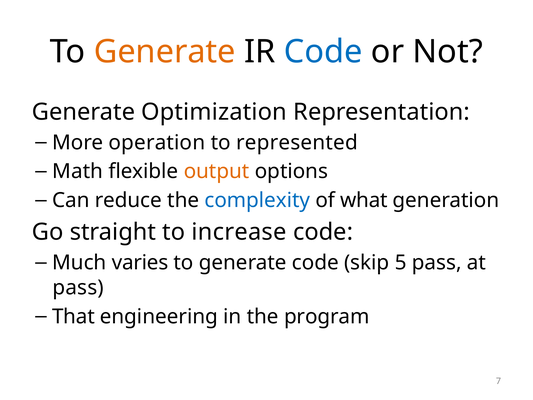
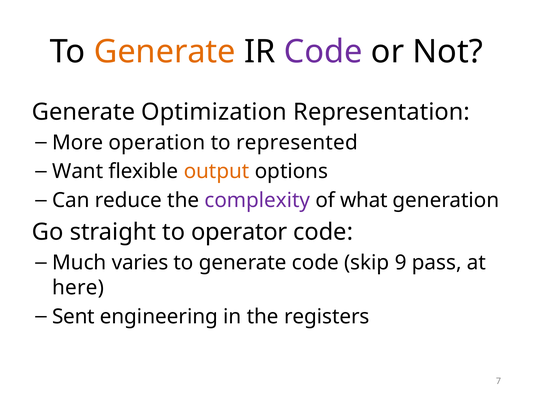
Code at (323, 52) colour: blue -> purple
Math: Math -> Want
complexity colour: blue -> purple
increase: increase -> operator
5: 5 -> 9
pass at (78, 287): pass -> here
That: That -> Sent
program: program -> registers
